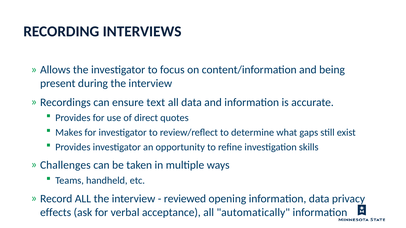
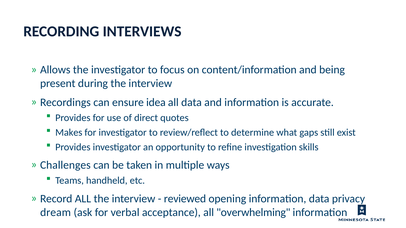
text: text -> idea
effects: effects -> dream
automatically: automatically -> overwhelming
